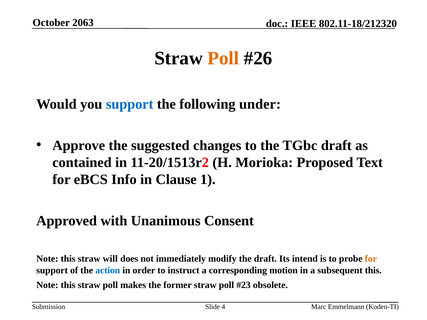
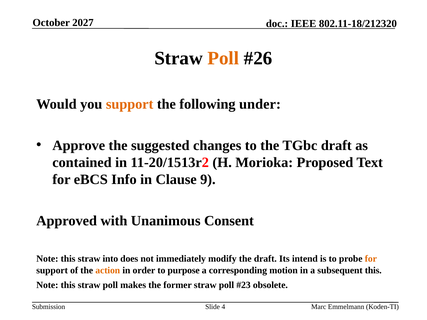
2063: 2063 -> 2027
support at (130, 104) colour: blue -> orange
1: 1 -> 9
will: will -> into
action colour: blue -> orange
instruct: instruct -> purpose
